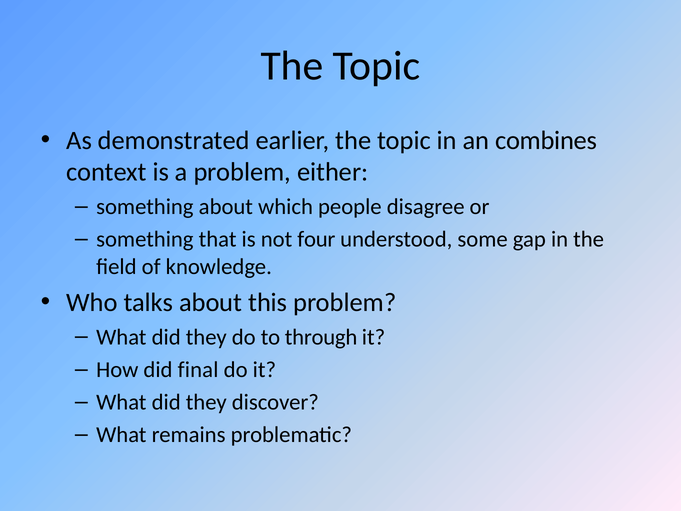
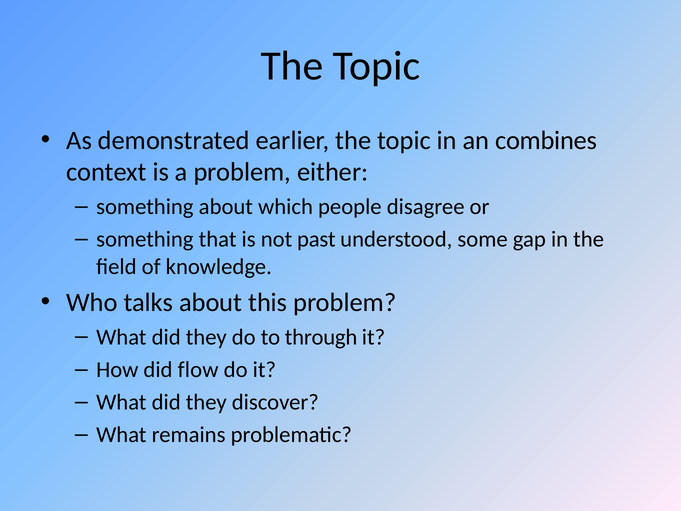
four: four -> past
final: final -> flow
